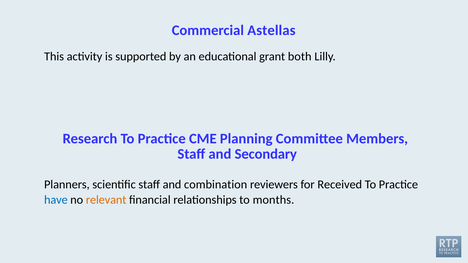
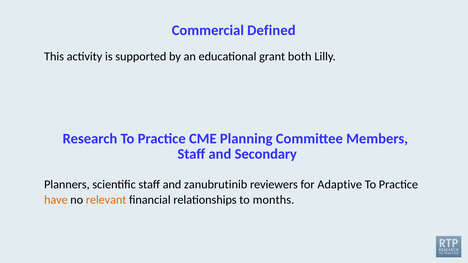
Astellas: Astellas -> Defined
combination: combination -> zanubrutinib
Received: Received -> Adaptive
have colour: blue -> orange
